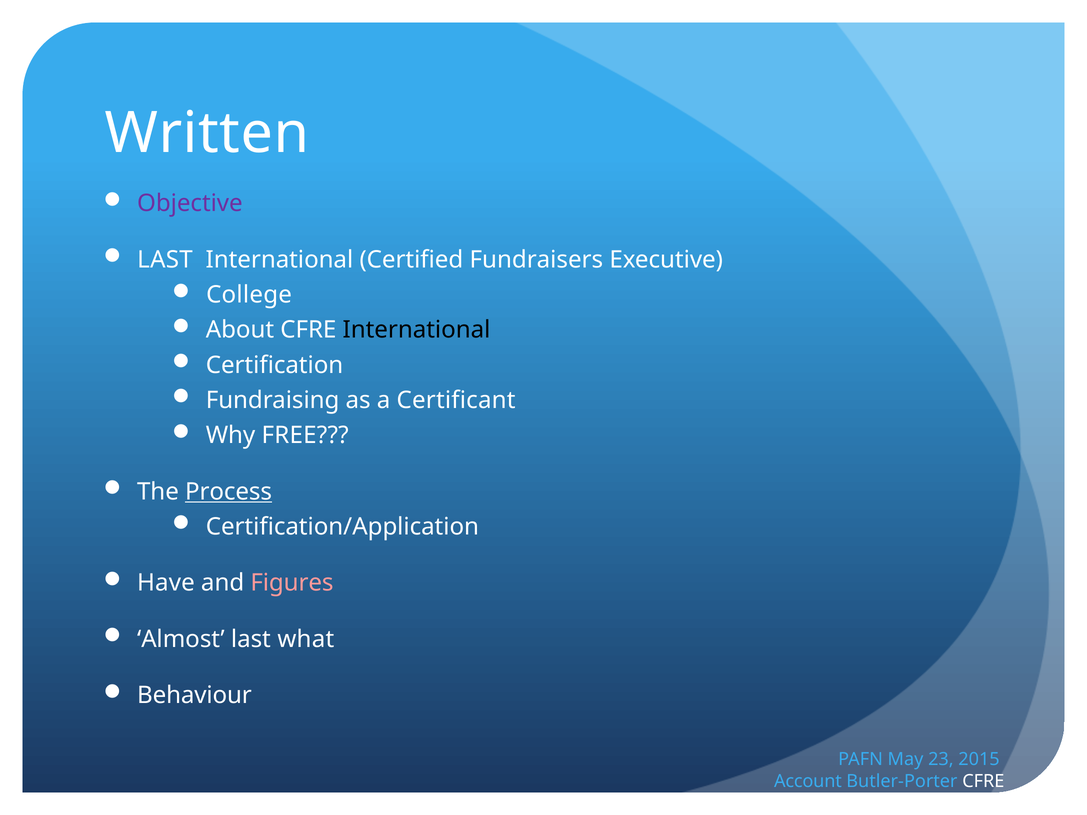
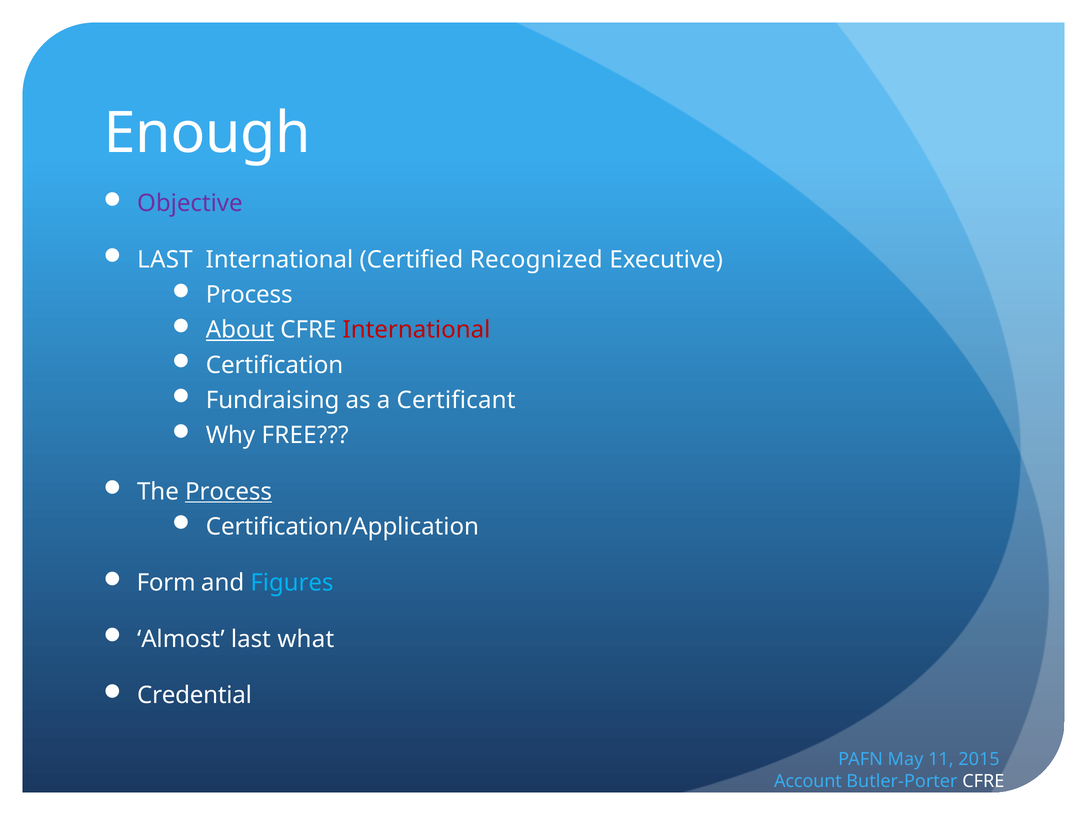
Written: Written -> Enough
Fundraisers: Fundraisers -> Recognized
College at (249, 295): College -> Process
About underline: none -> present
International at (416, 330) colour: black -> red
Have: Have -> Form
Figures colour: pink -> light blue
Behaviour: Behaviour -> Credential
23: 23 -> 11
